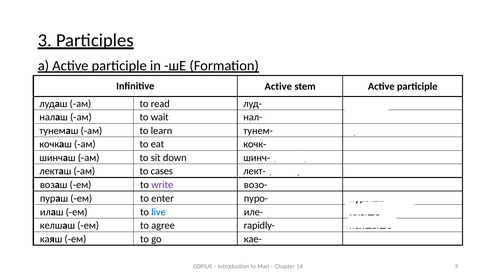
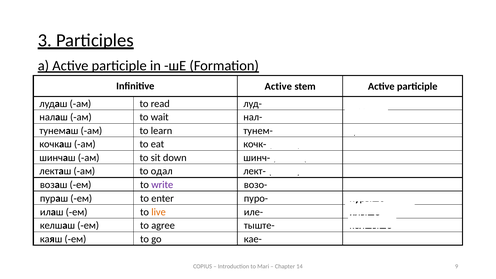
cases: cases -> одал
live colour: blue -> orange
rapidly-: rapidly- -> тыште-
